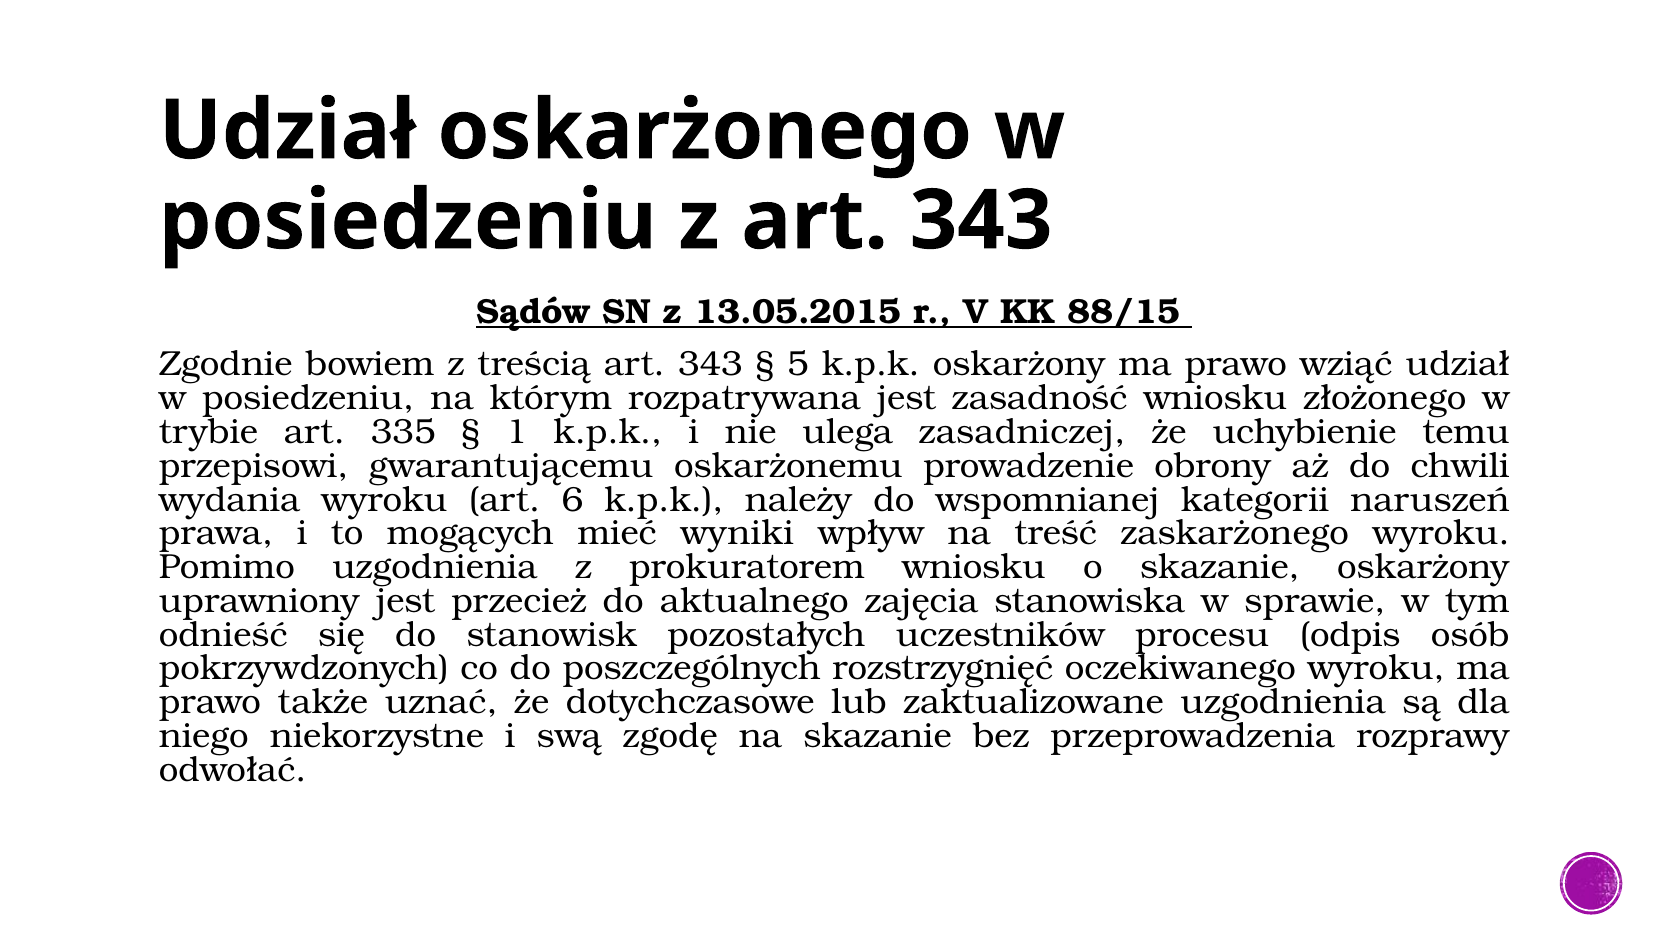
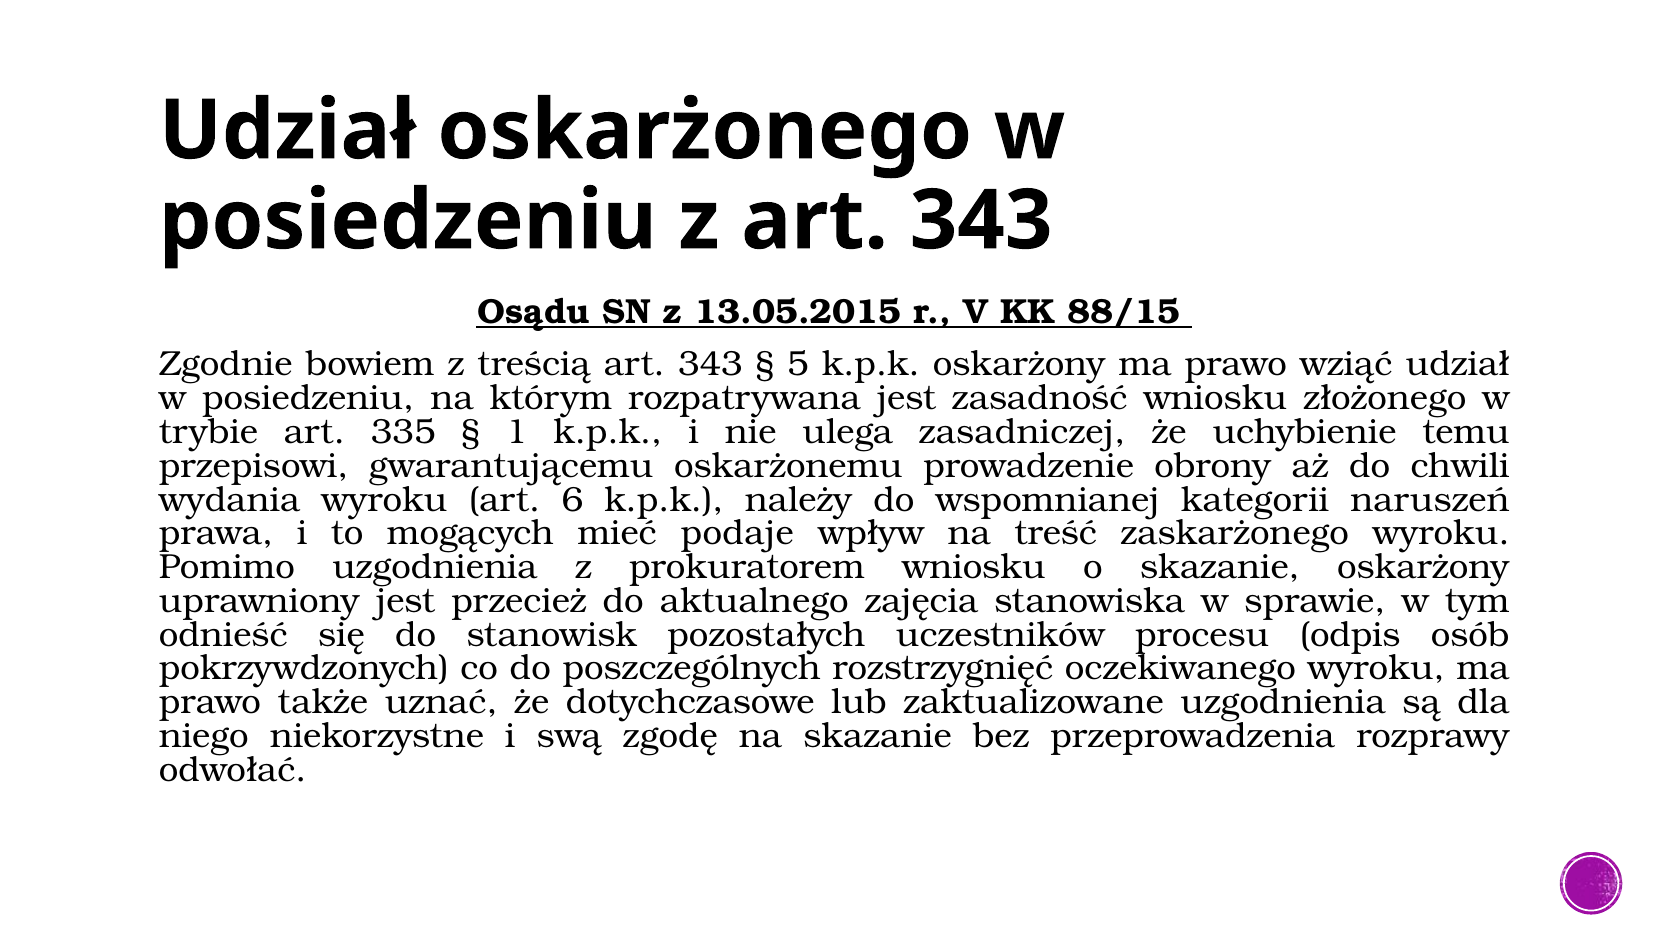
Sądów: Sądów -> Osądu
wyniki: wyniki -> podaje
